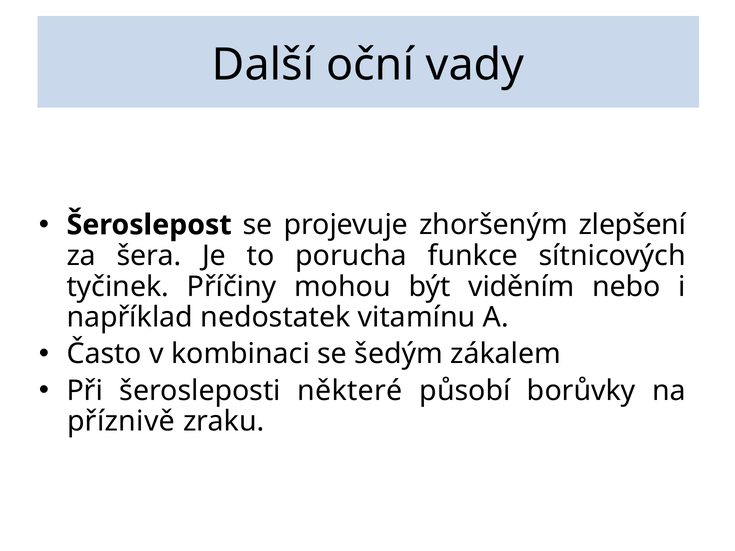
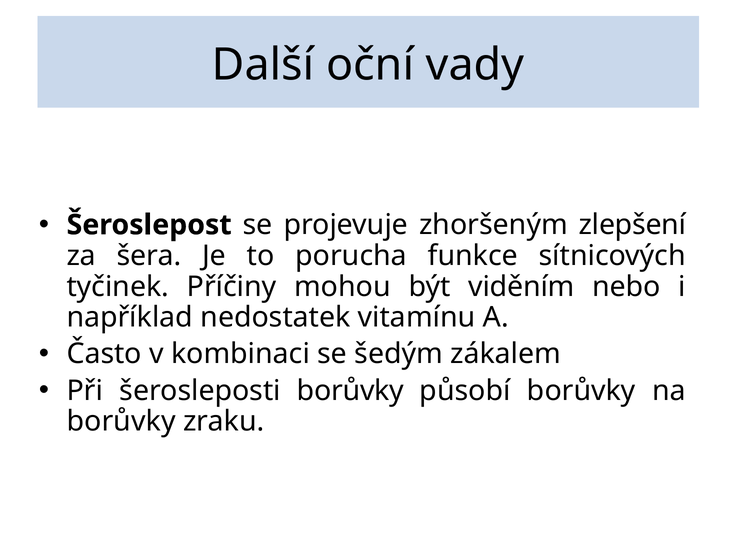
šerosleposti některé: některé -> borůvky
příznivě at (121, 422): příznivě -> borůvky
